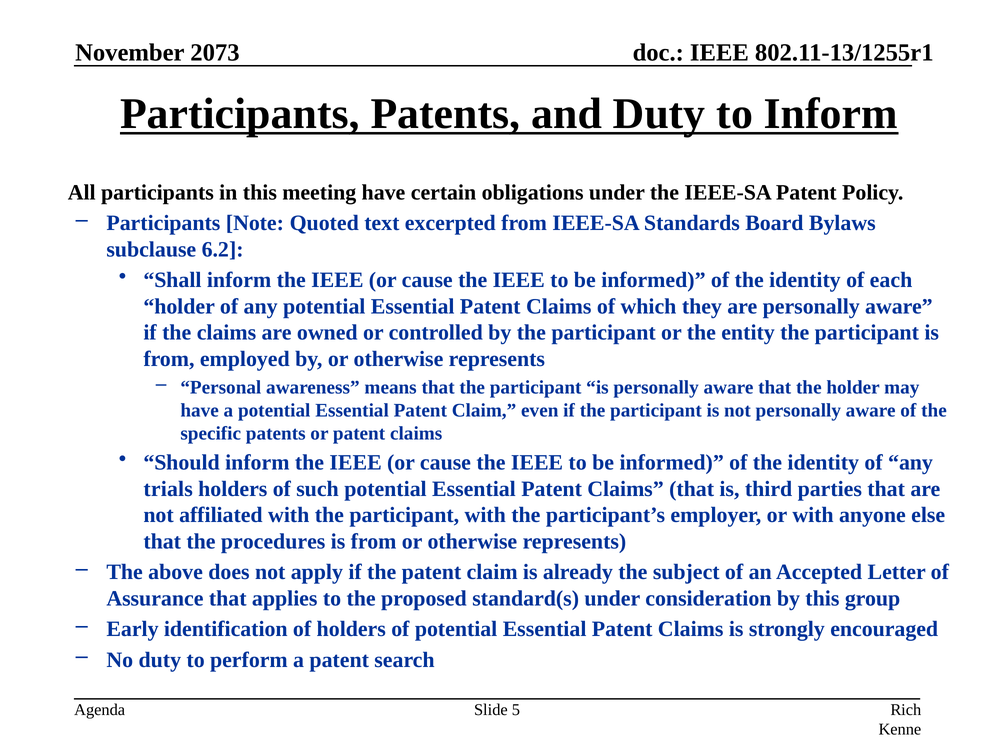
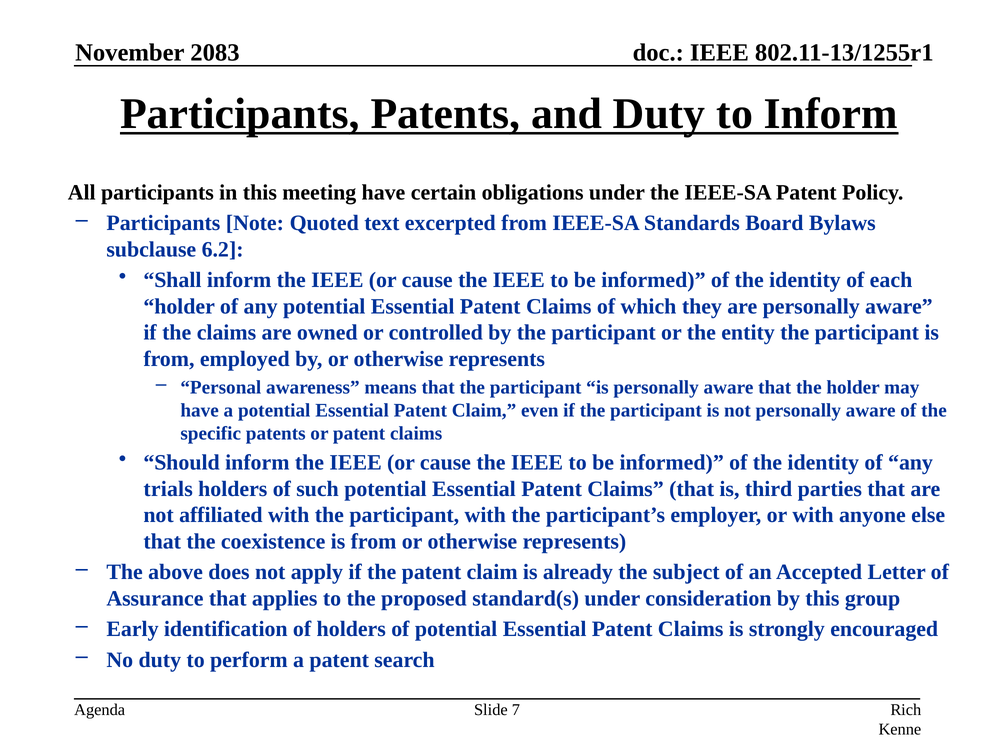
2073: 2073 -> 2083
procedures: procedures -> coexistence
5: 5 -> 7
